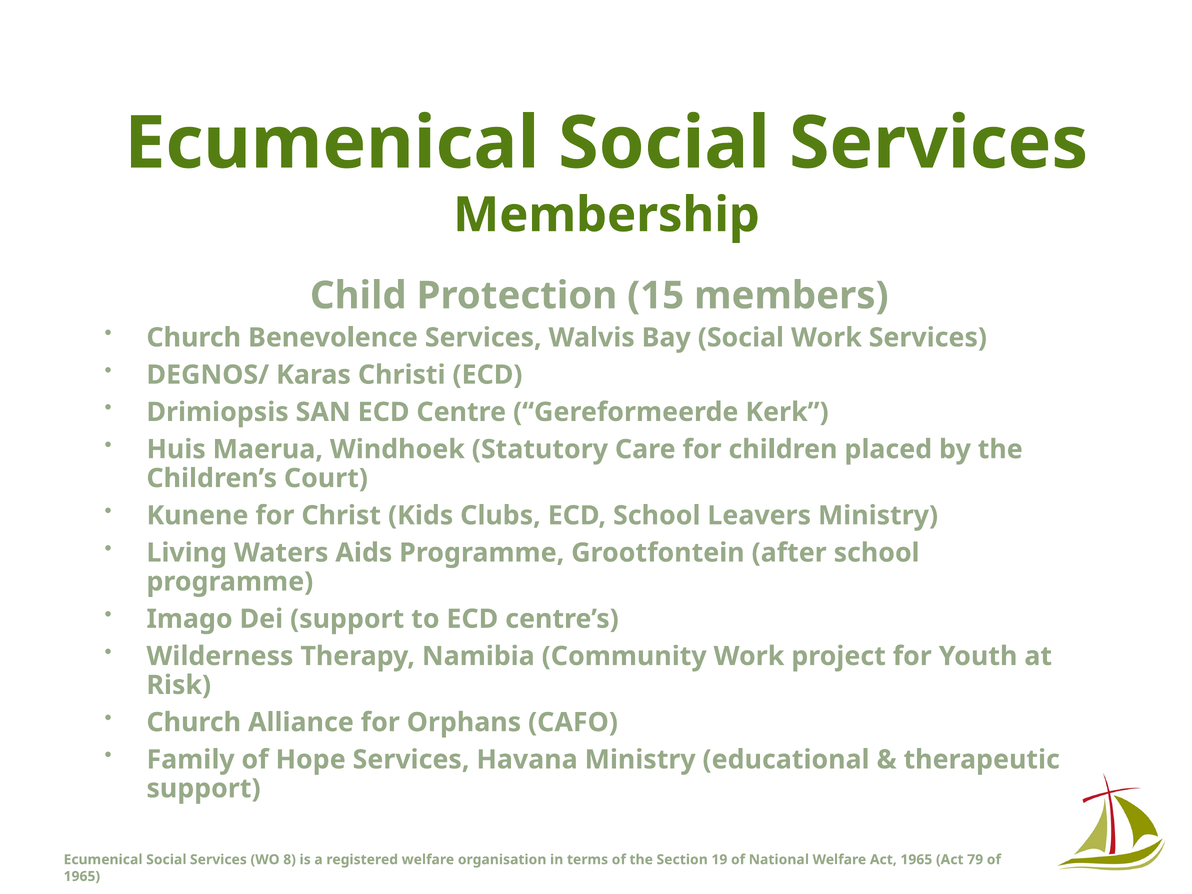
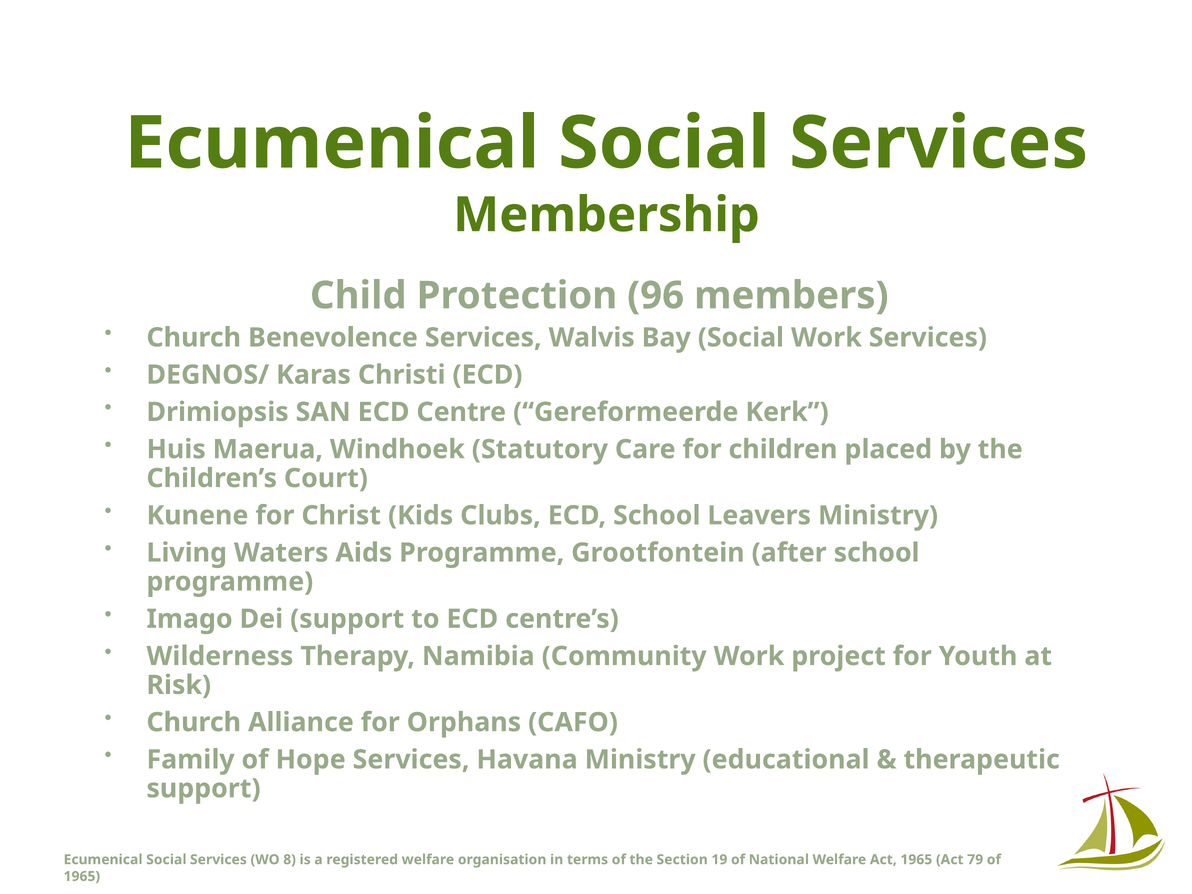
15: 15 -> 96
